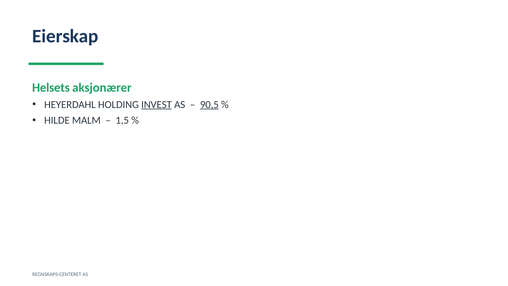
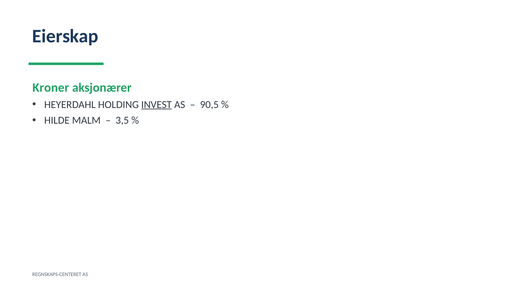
Helsets: Helsets -> Kroner
90,5 underline: present -> none
1,5: 1,5 -> 3,5
